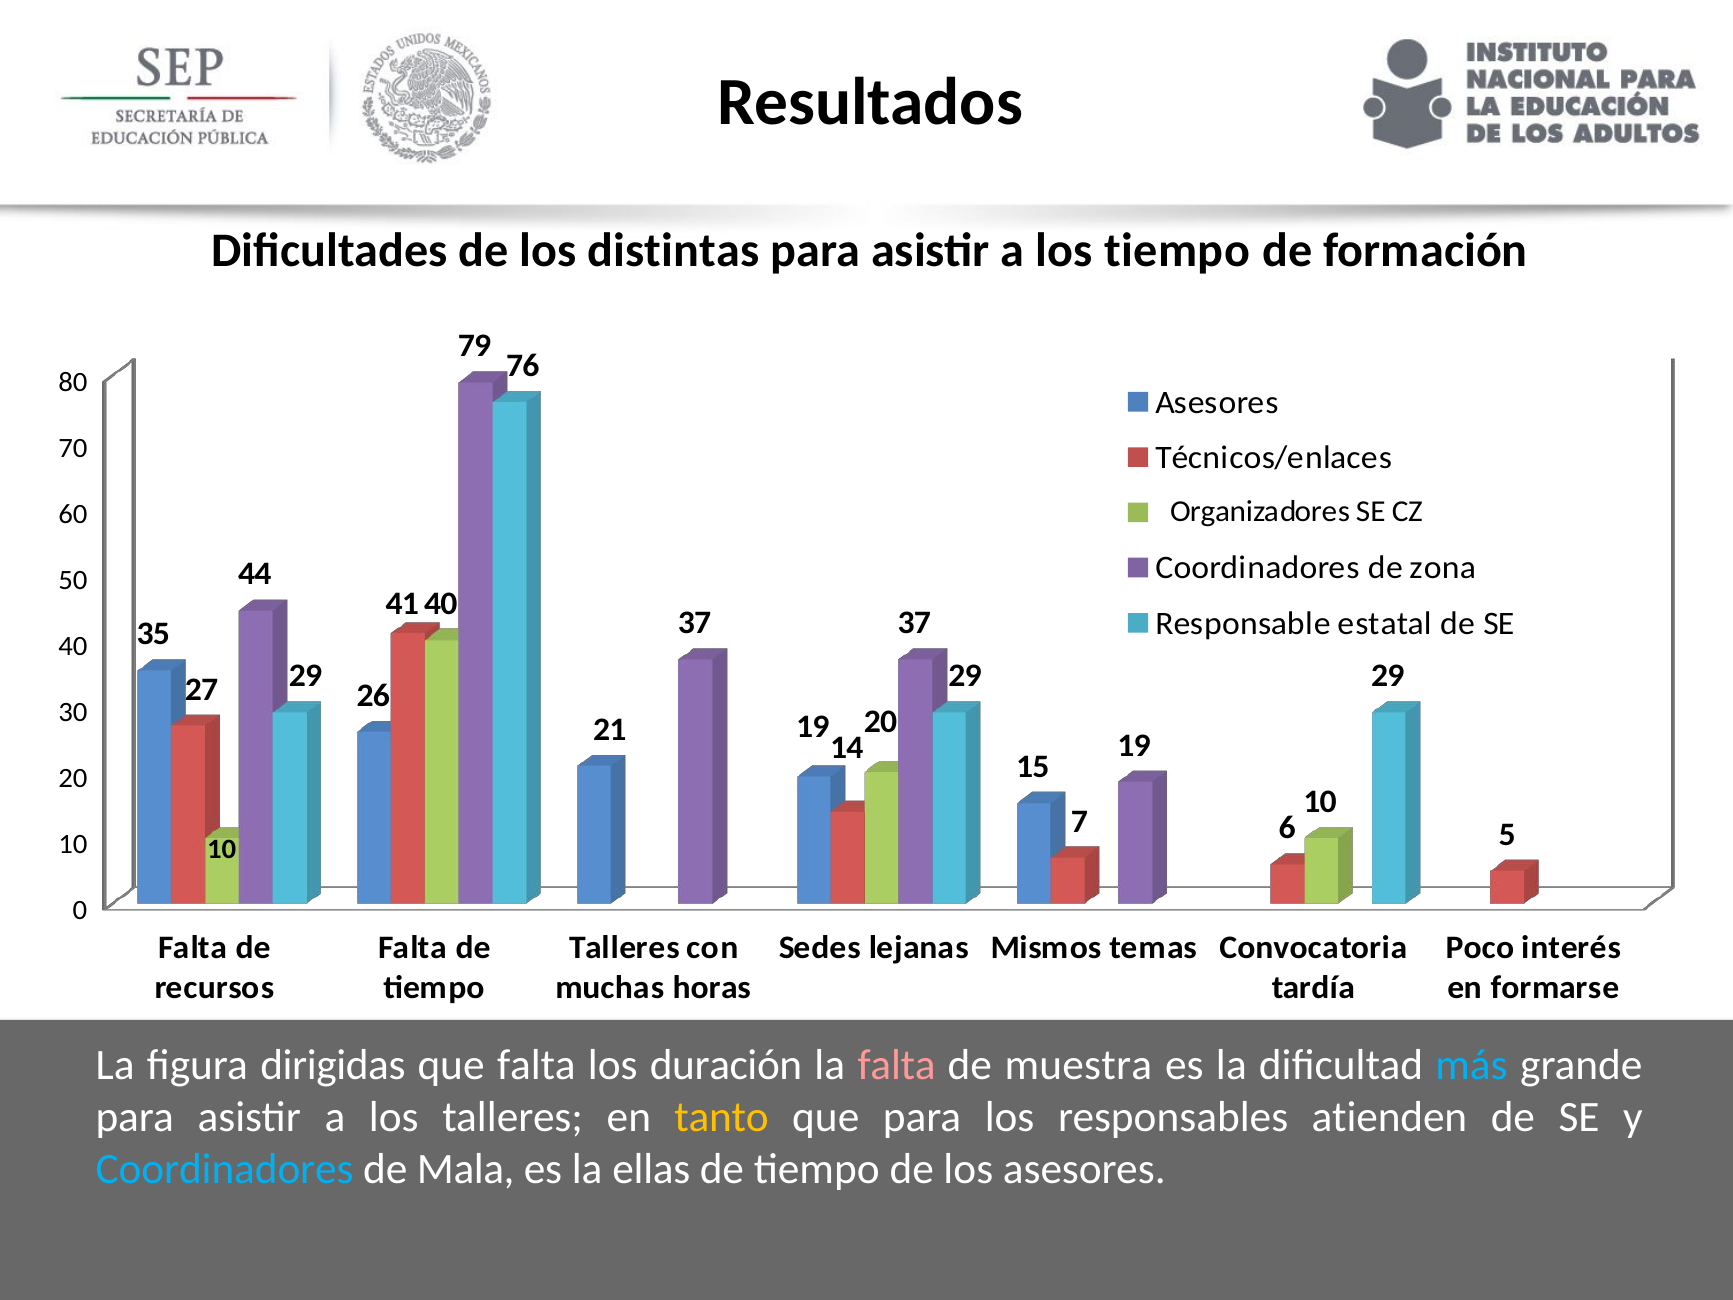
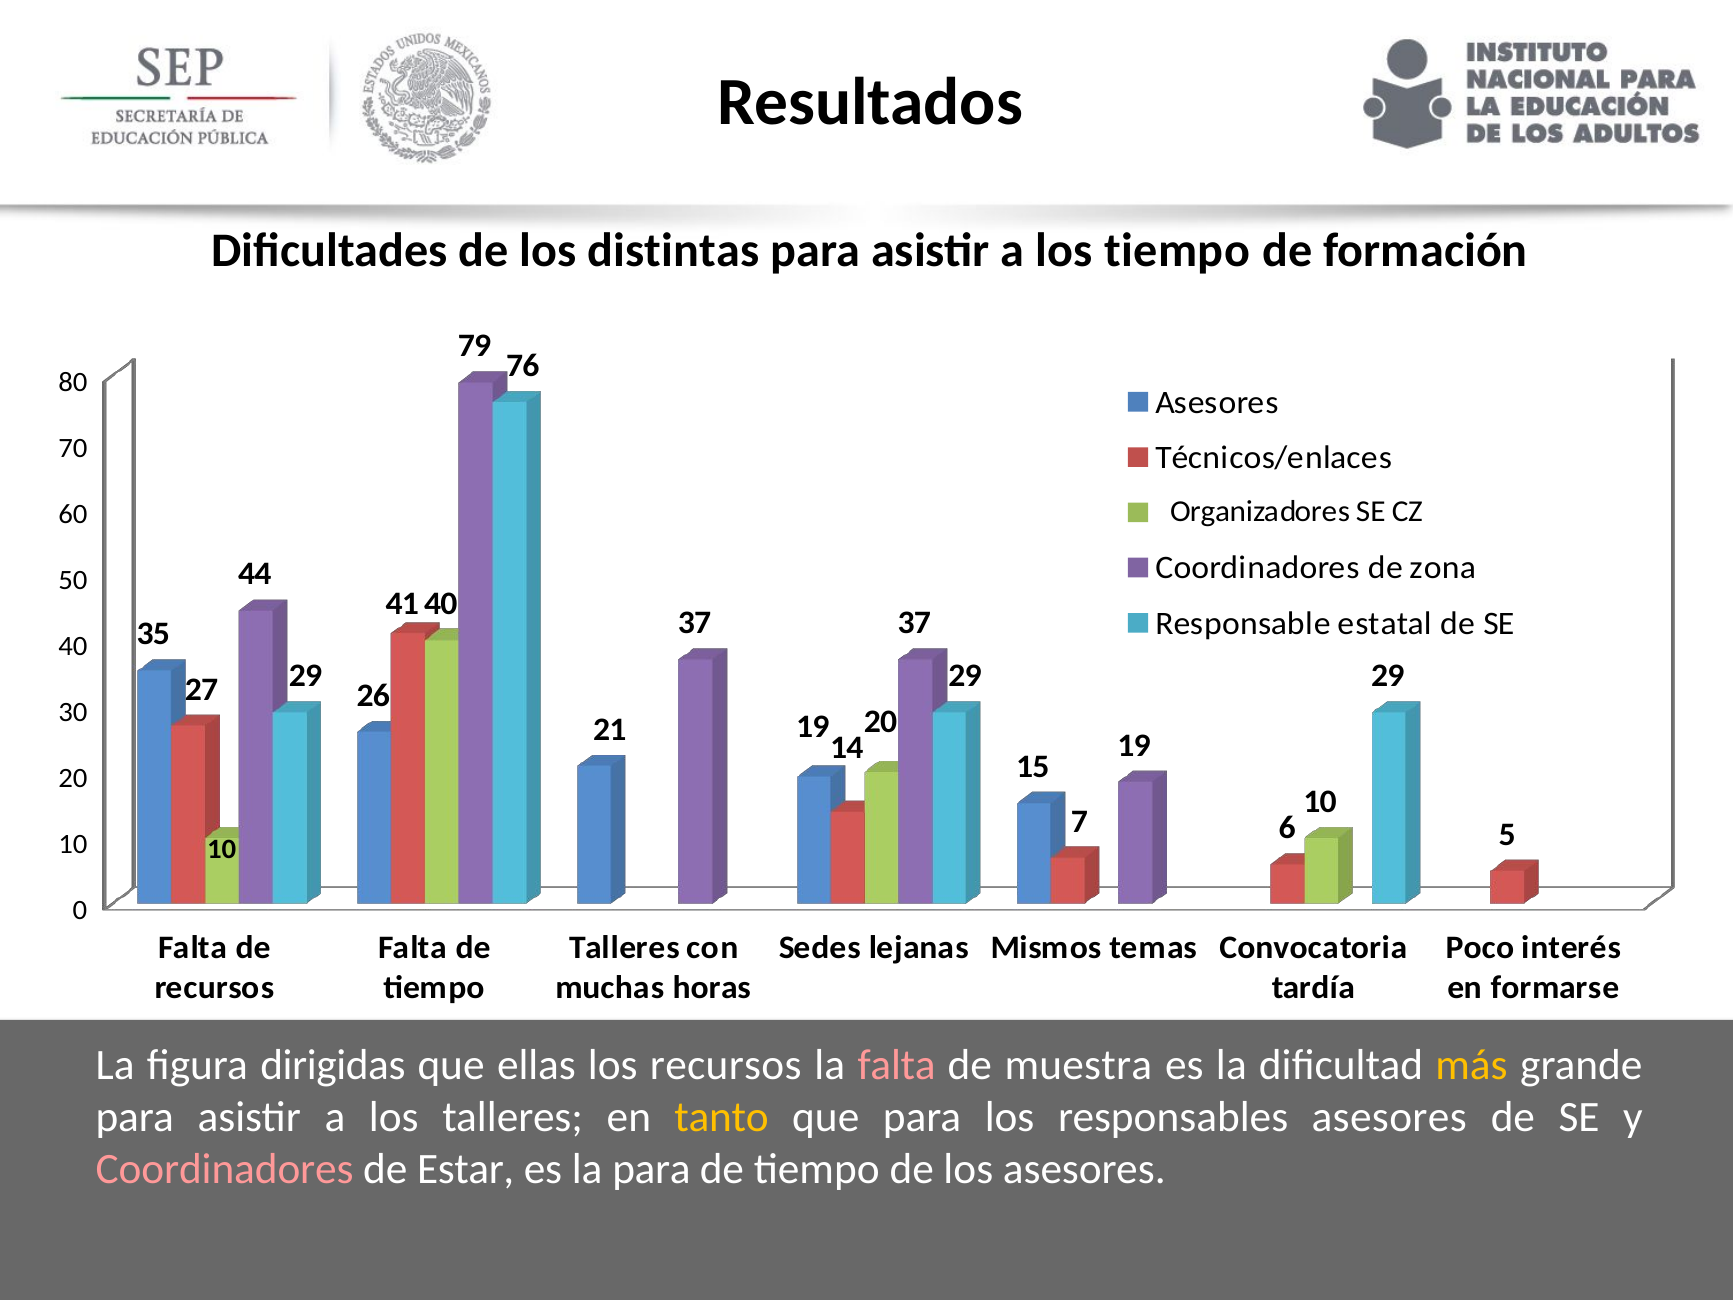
que falta: falta -> ellas
los duración: duración -> recursos
más colour: light blue -> yellow
responsables atienden: atienden -> asesores
Coordinadores at (225, 1169) colour: light blue -> pink
Mala: Mala -> Estar
la ellas: ellas -> para
